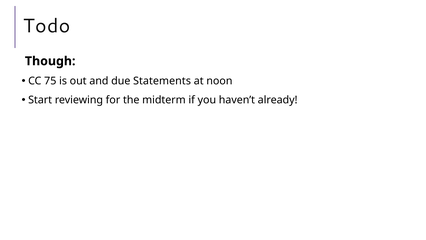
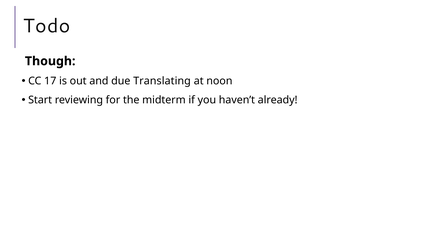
75: 75 -> 17
Statements: Statements -> Translating
